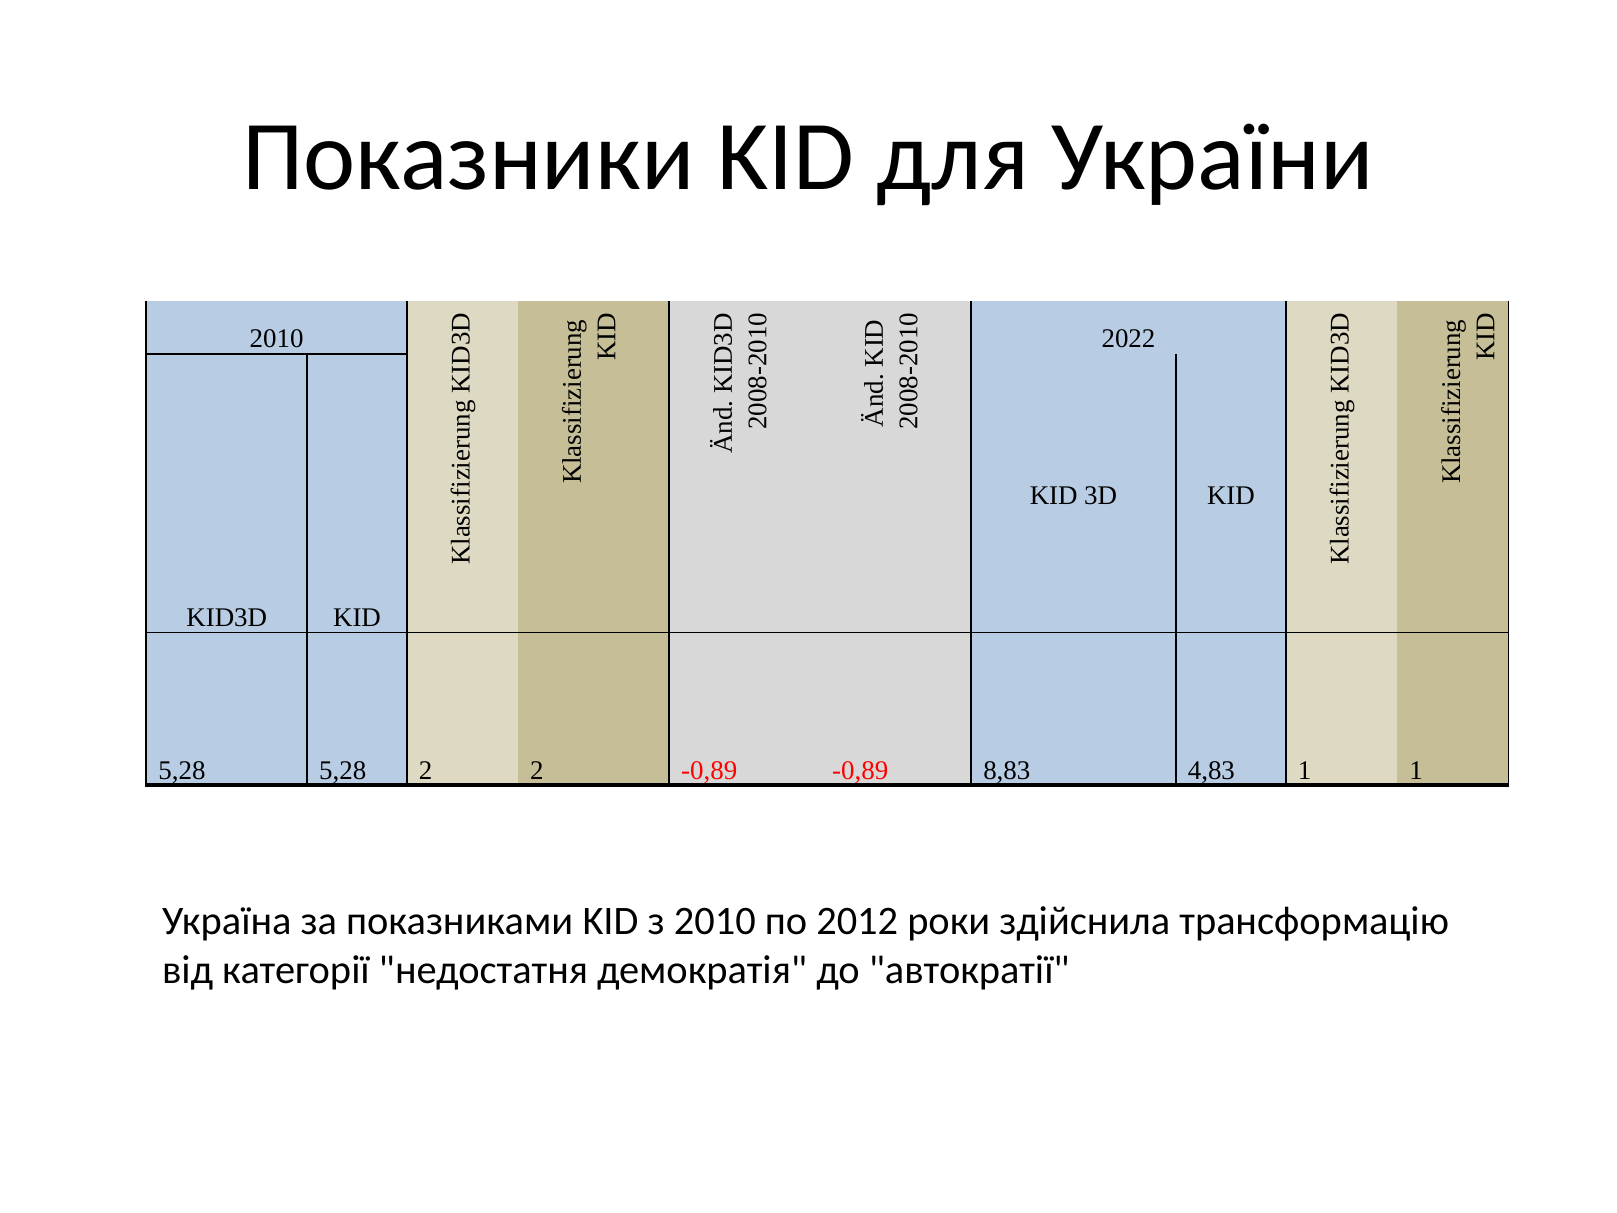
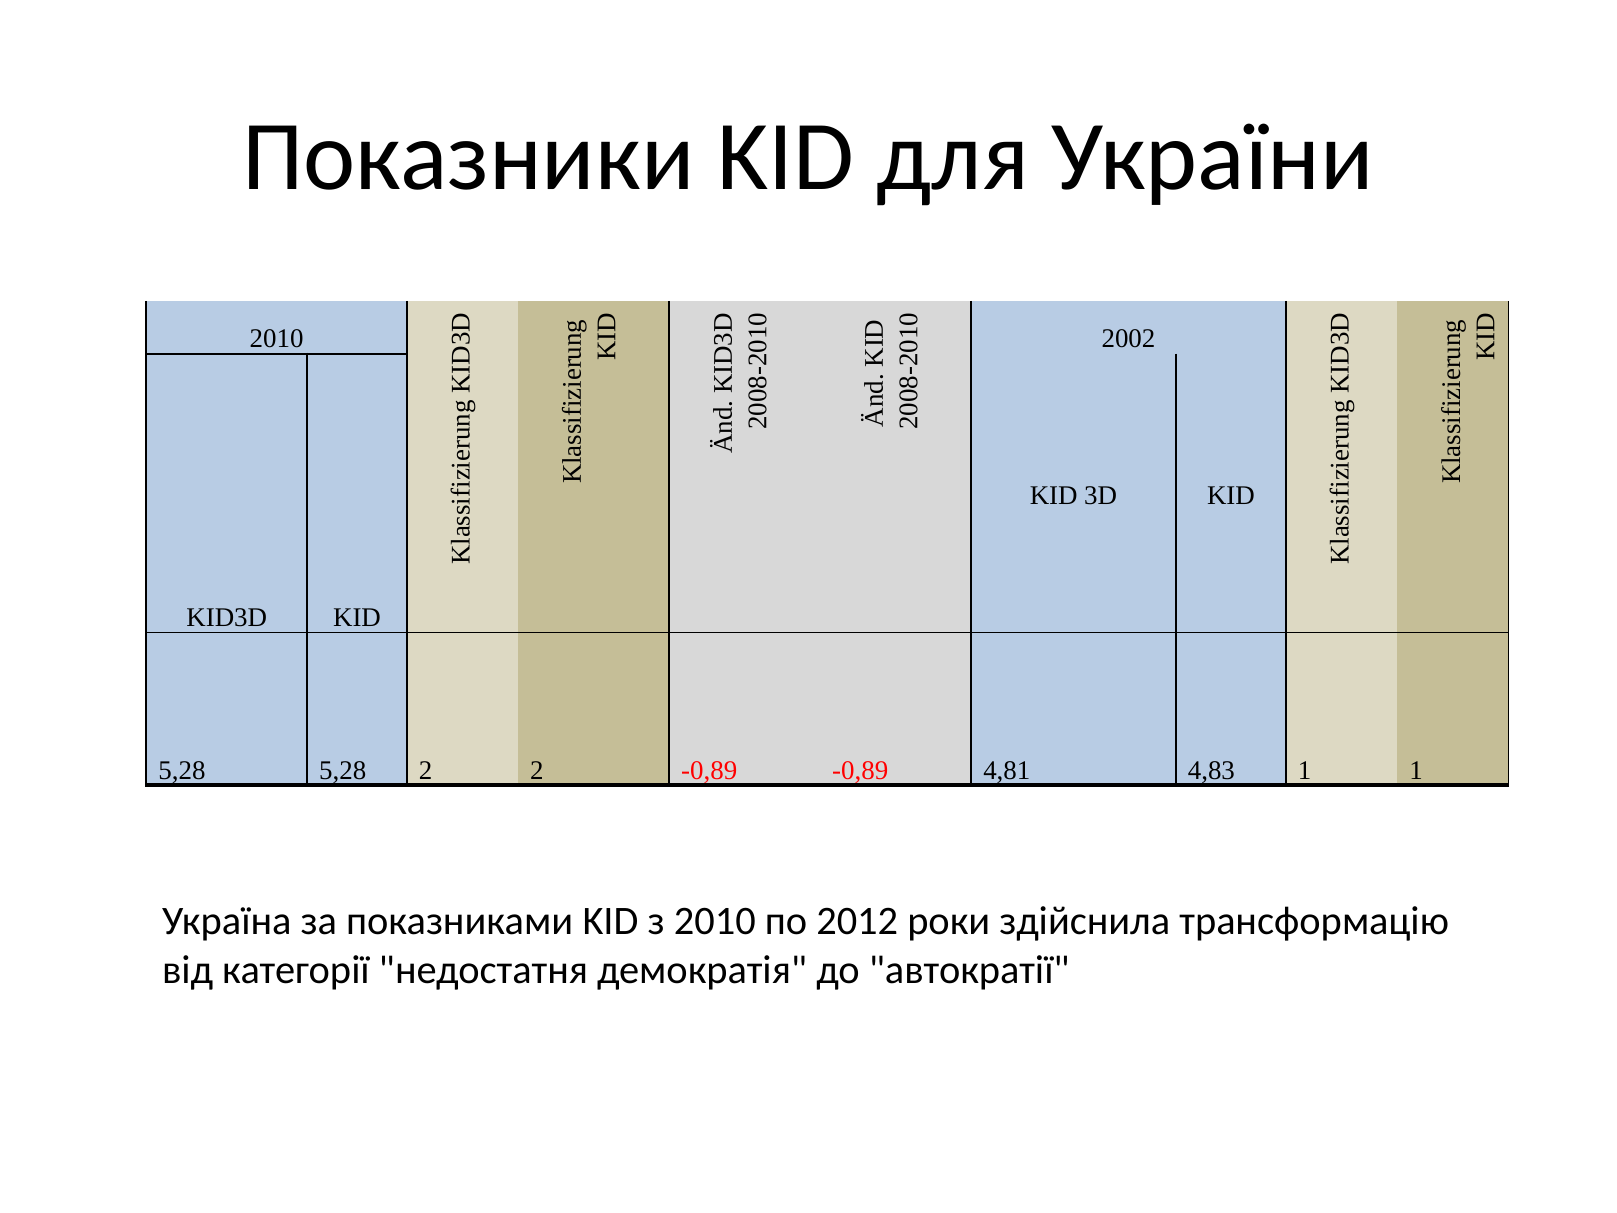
2022: 2022 -> 2002
8,83: 8,83 -> 4,81
